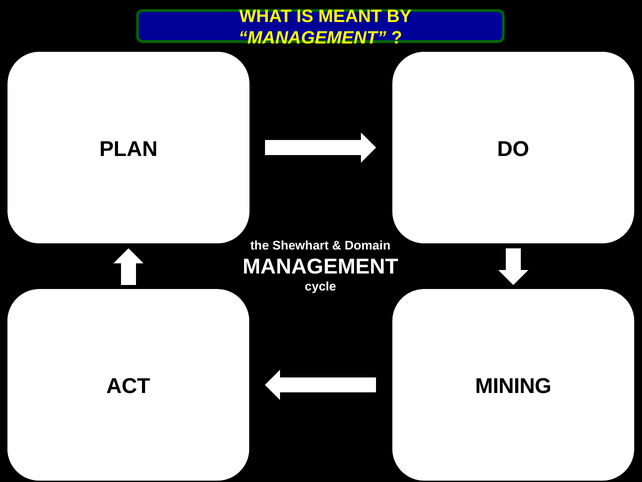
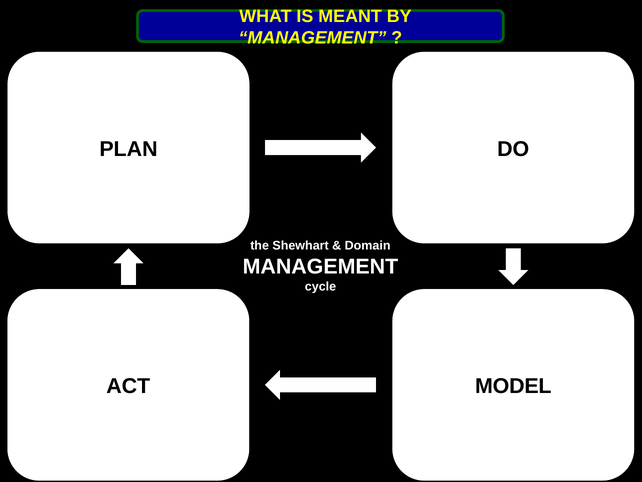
MINING: MINING -> MODEL
